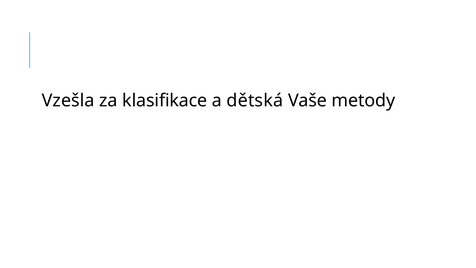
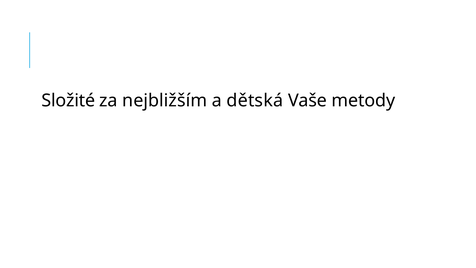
Vzešla: Vzešla -> Složité
klasifikace: klasifikace -> nejbližším
